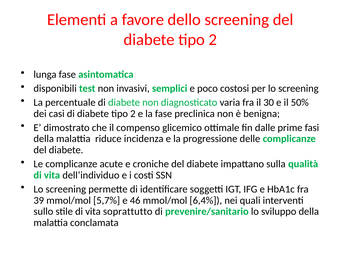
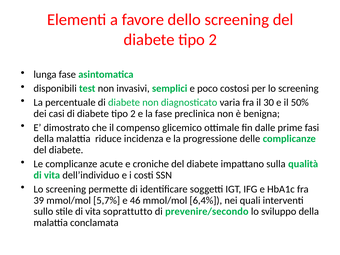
prevenire/sanitario: prevenire/sanitario -> prevenire/secondo
